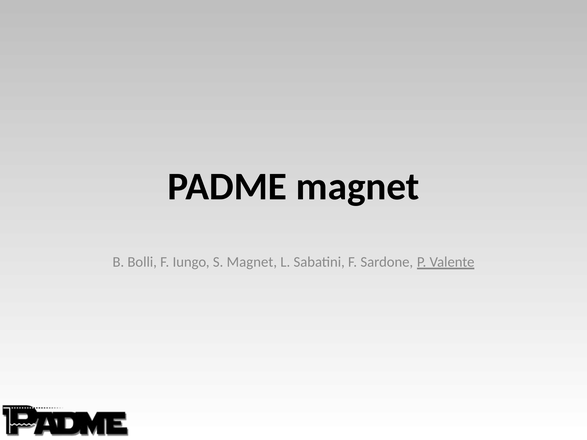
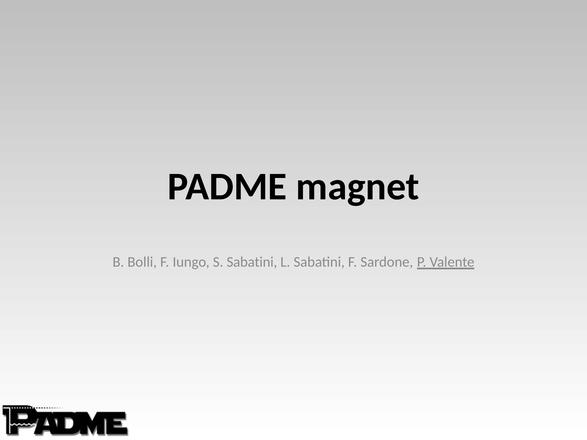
S Magnet: Magnet -> Sabatini
